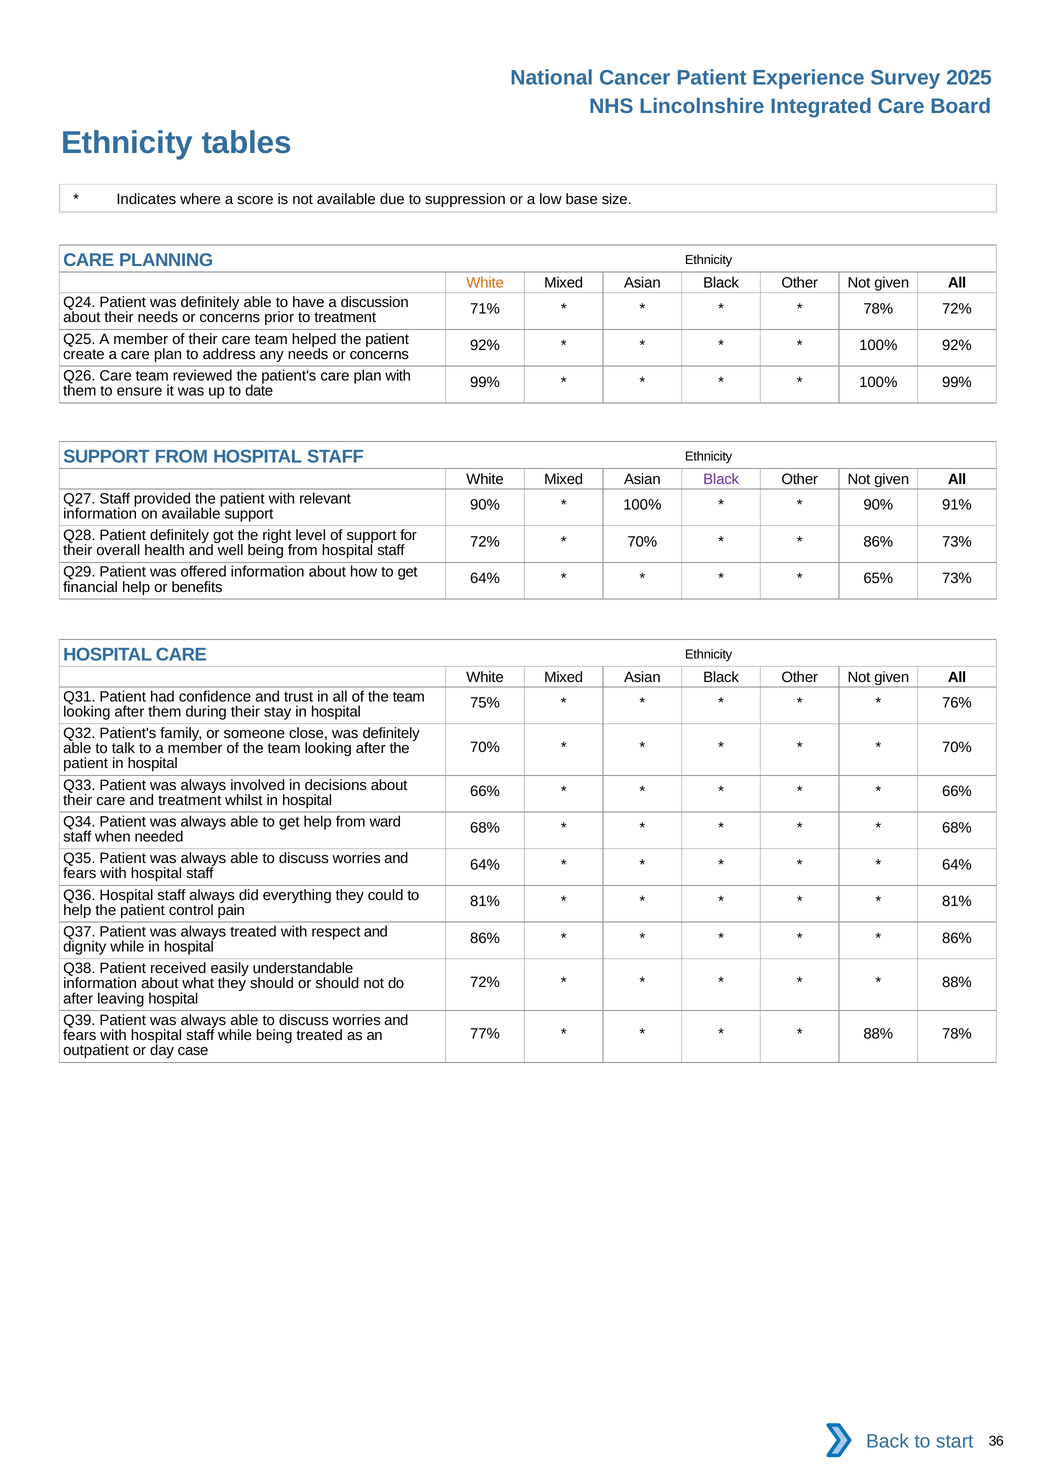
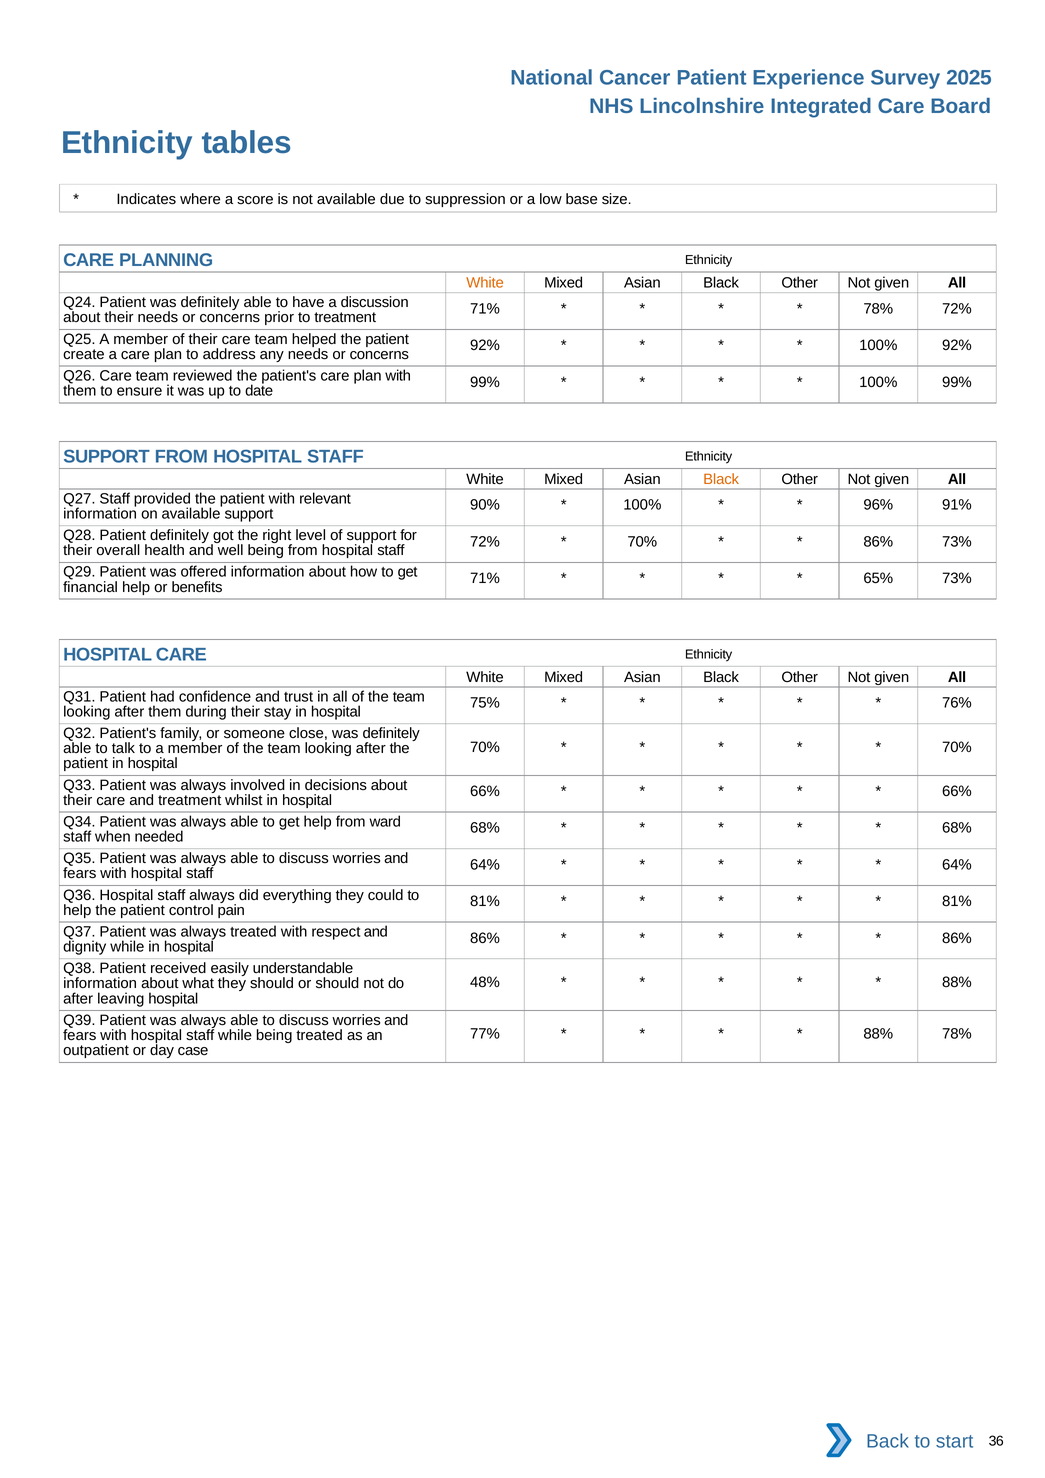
Black at (721, 480) colour: purple -> orange
90% at (878, 505): 90% -> 96%
64% at (485, 579): 64% -> 71%
72% at (485, 983): 72% -> 48%
